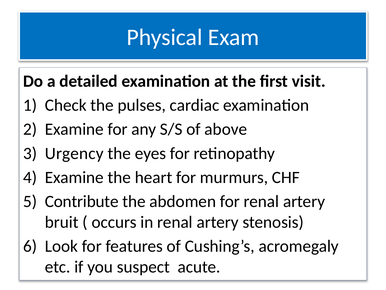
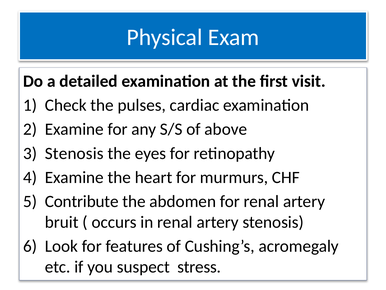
Urgency at (74, 153): Urgency -> Stenosis
acute: acute -> stress
